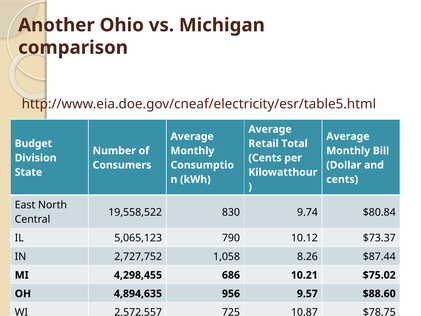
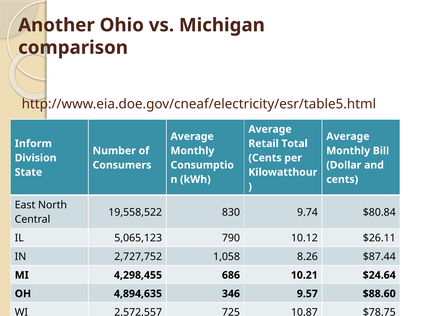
Budget: Budget -> Inform
$73.37: $73.37 -> $26.11
$75.02: $75.02 -> $24.64
956: 956 -> 346
